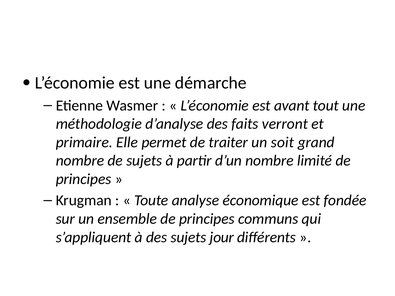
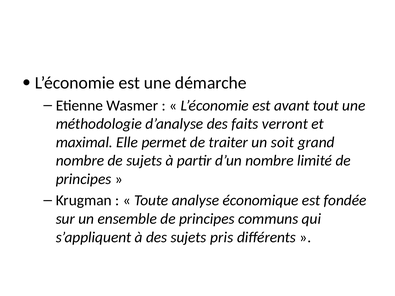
primaire: primaire -> maximal
jour: jour -> pris
